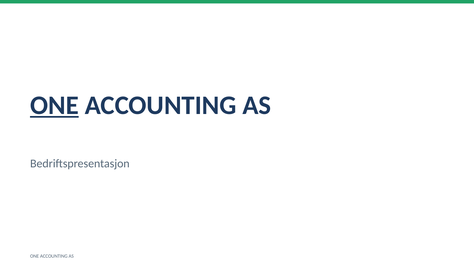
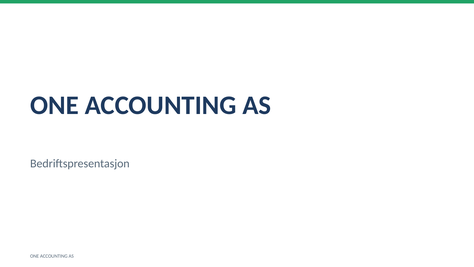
ONE at (54, 105) underline: present -> none
